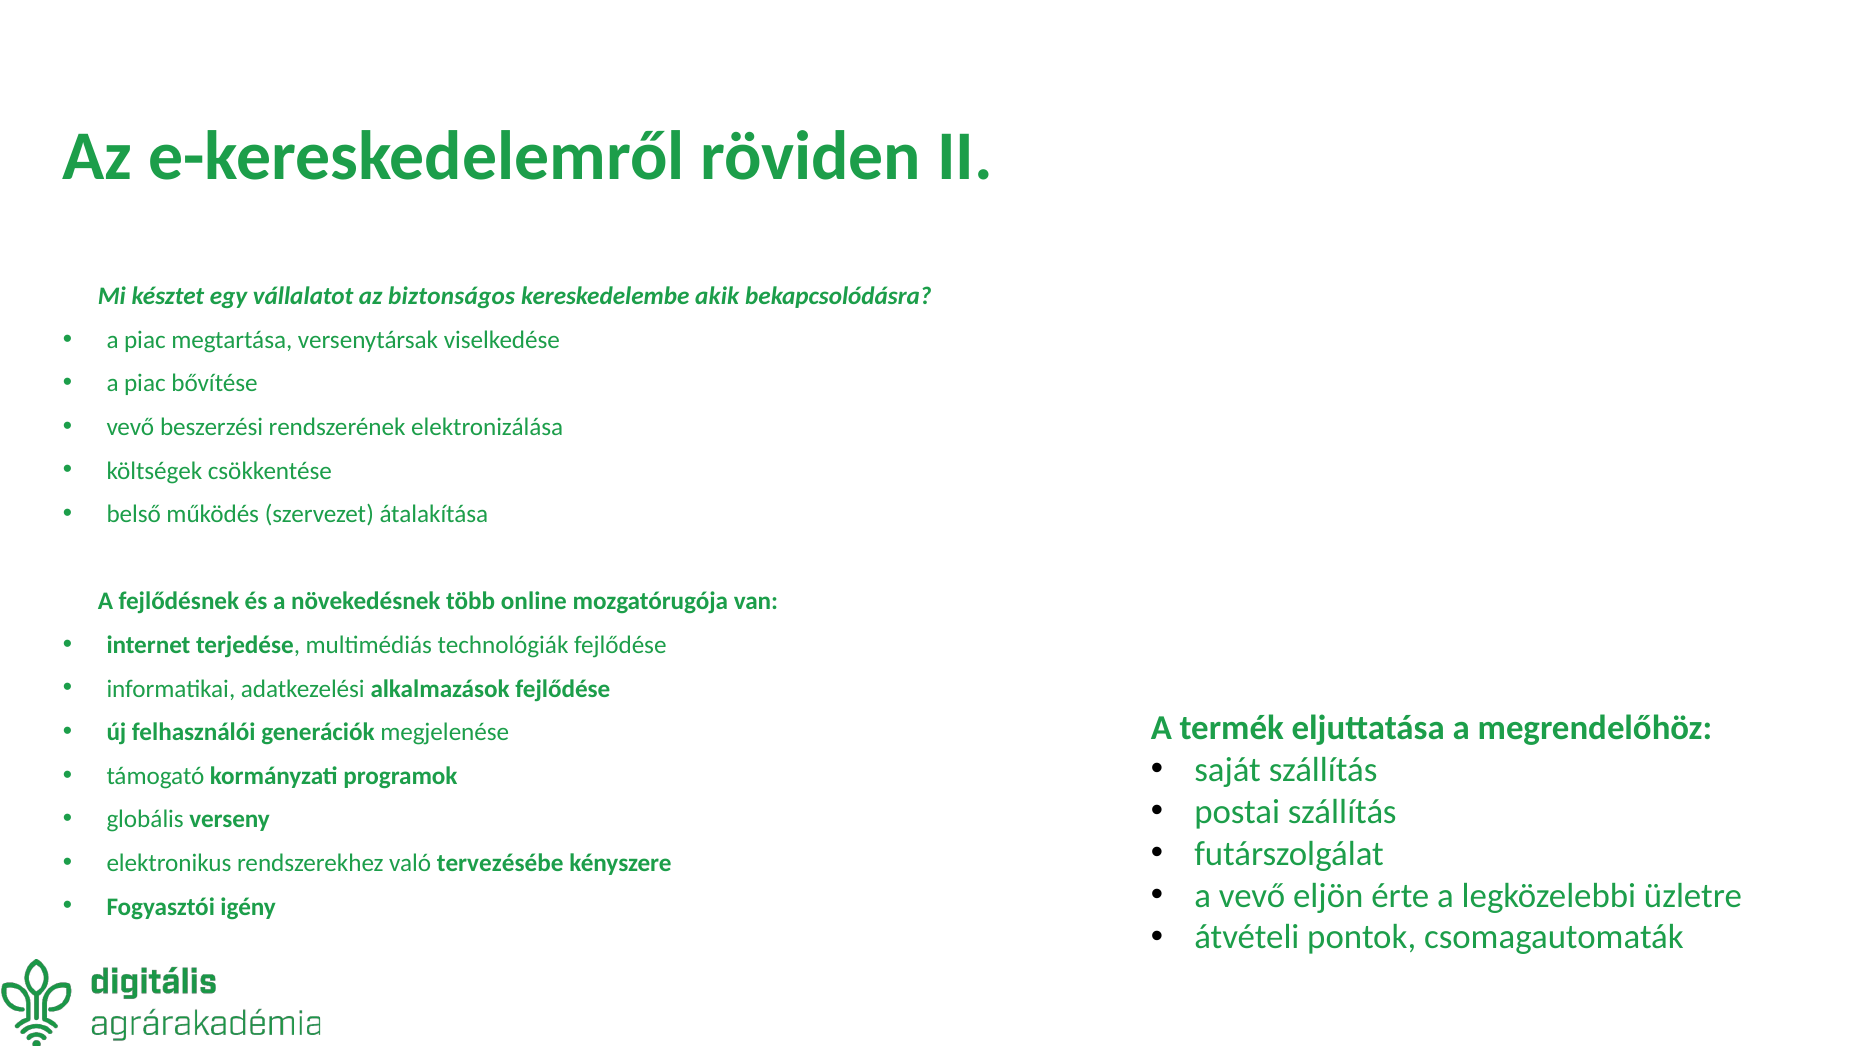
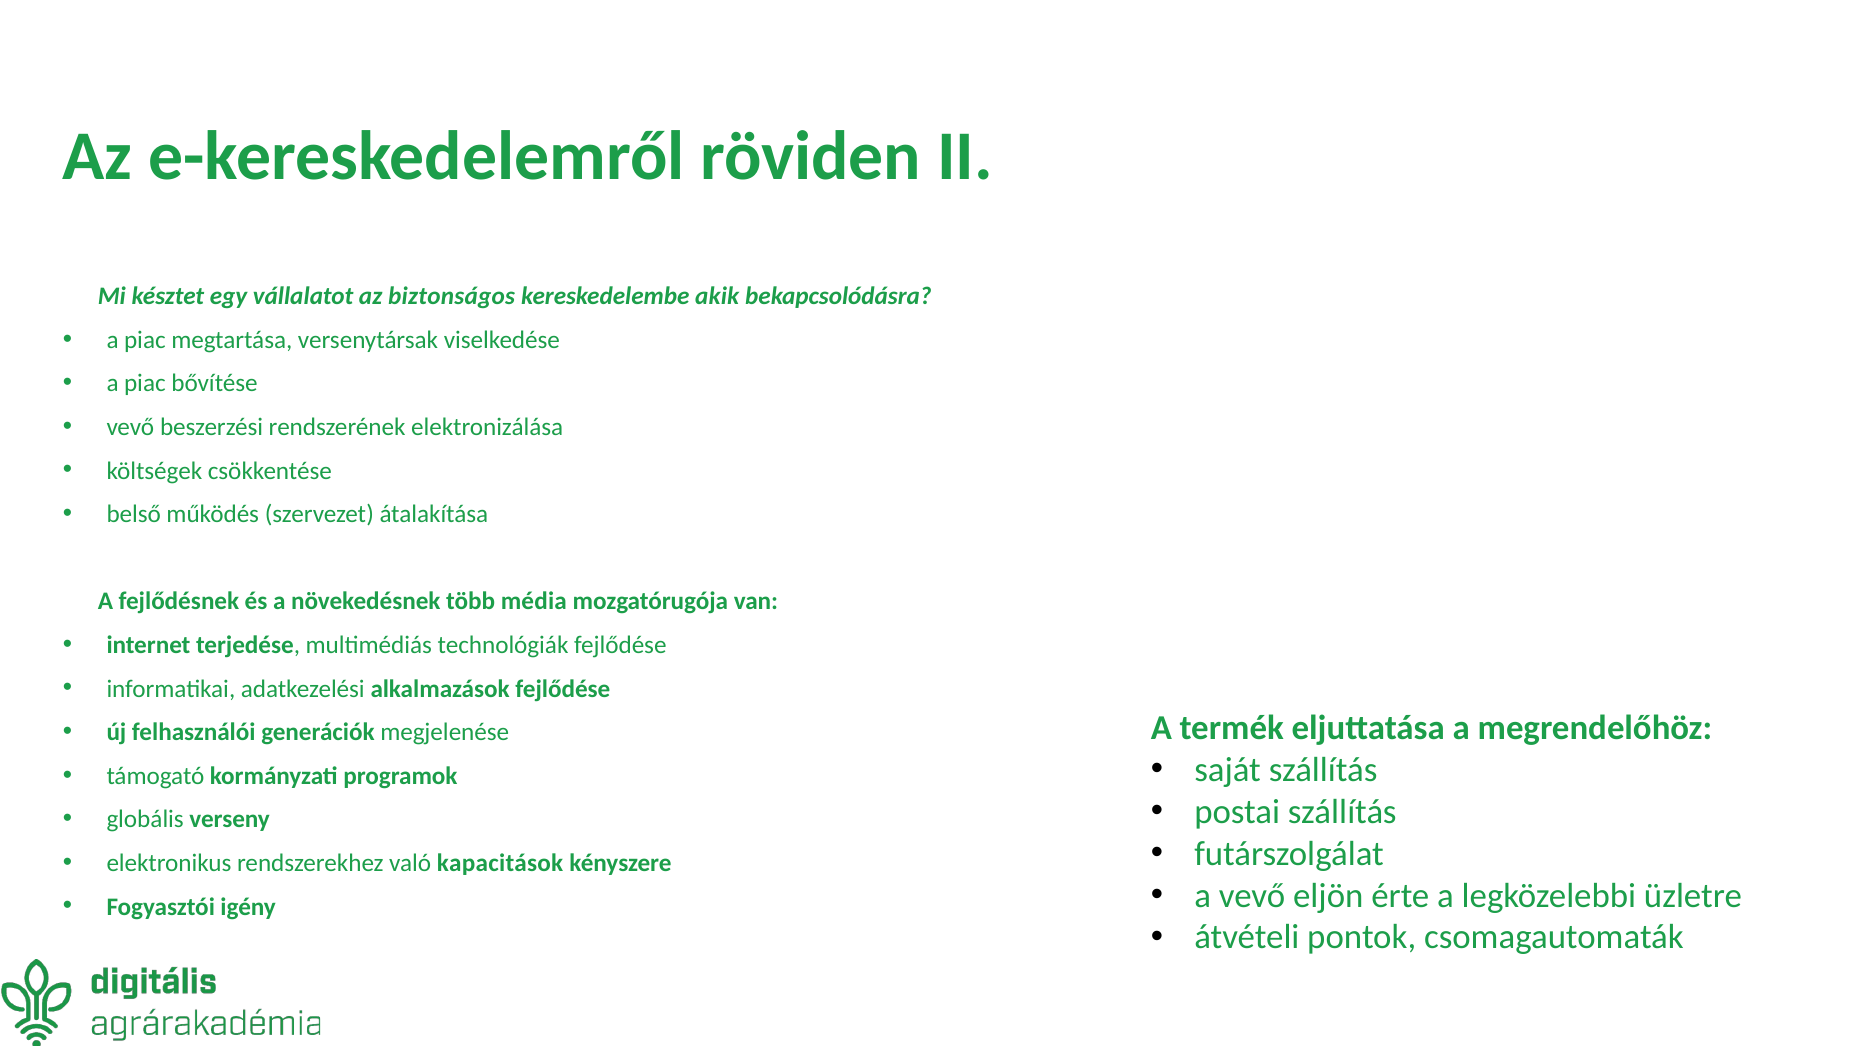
online: online -> média
tervezésébe: tervezésébe -> kapacitások
